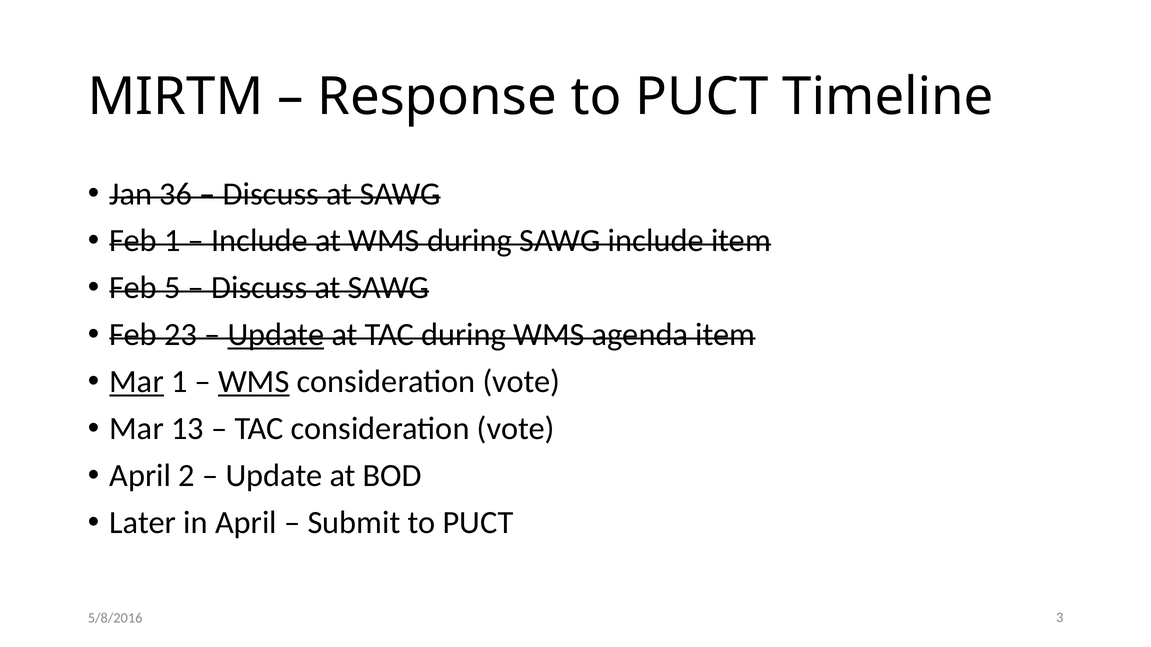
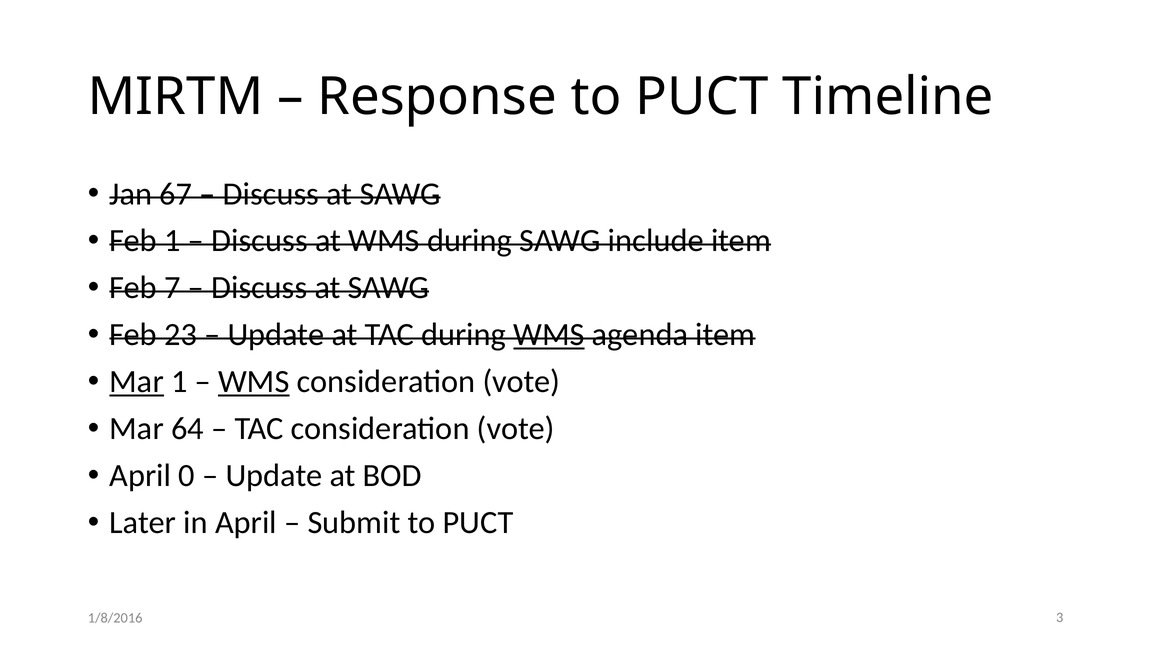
36: 36 -> 67
Include at (259, 241): Include -> Discuss
5: 5 -> 7
Update at (276, 335) underline: present -> none
WMS at (549, 335) underline: none -> present
13: 13 -> 64
2: 2 -> 0
5/8/2016: 5/8/2016 -> 1/8/2016
